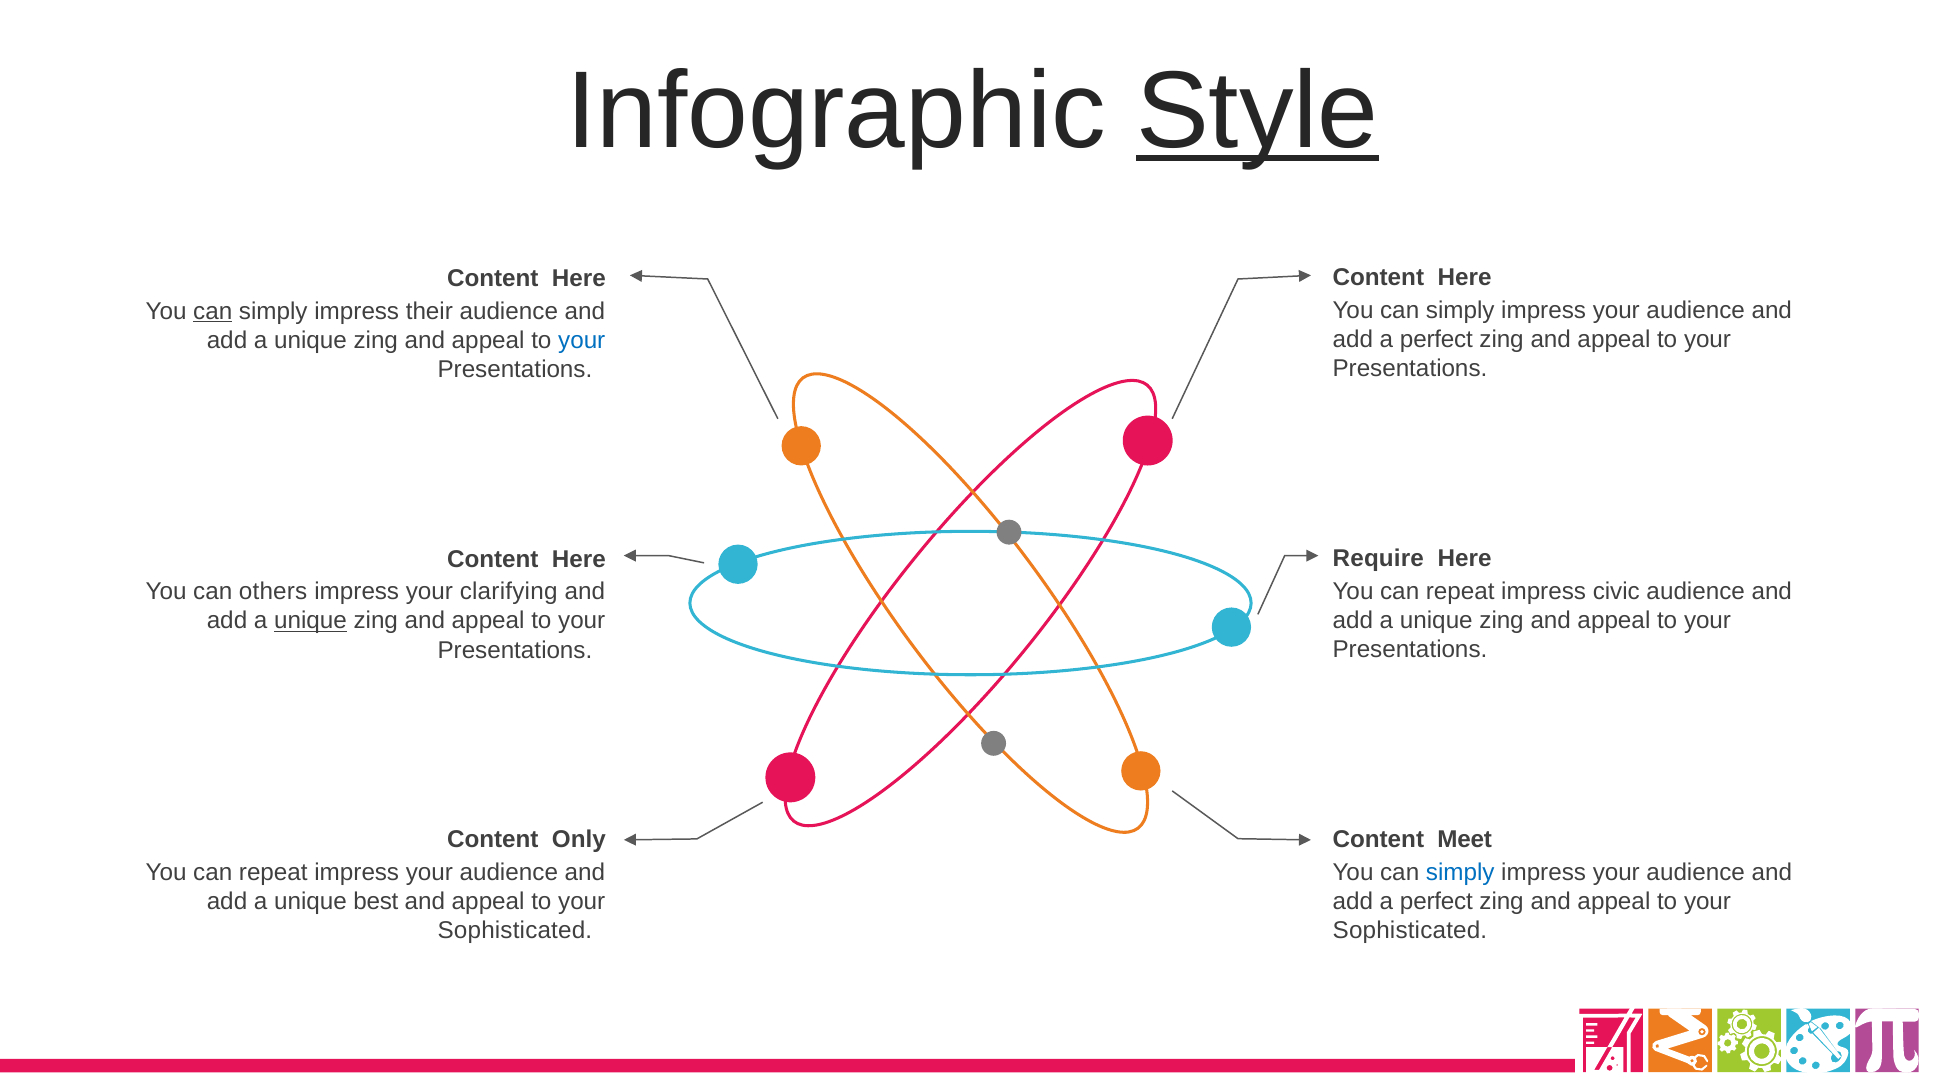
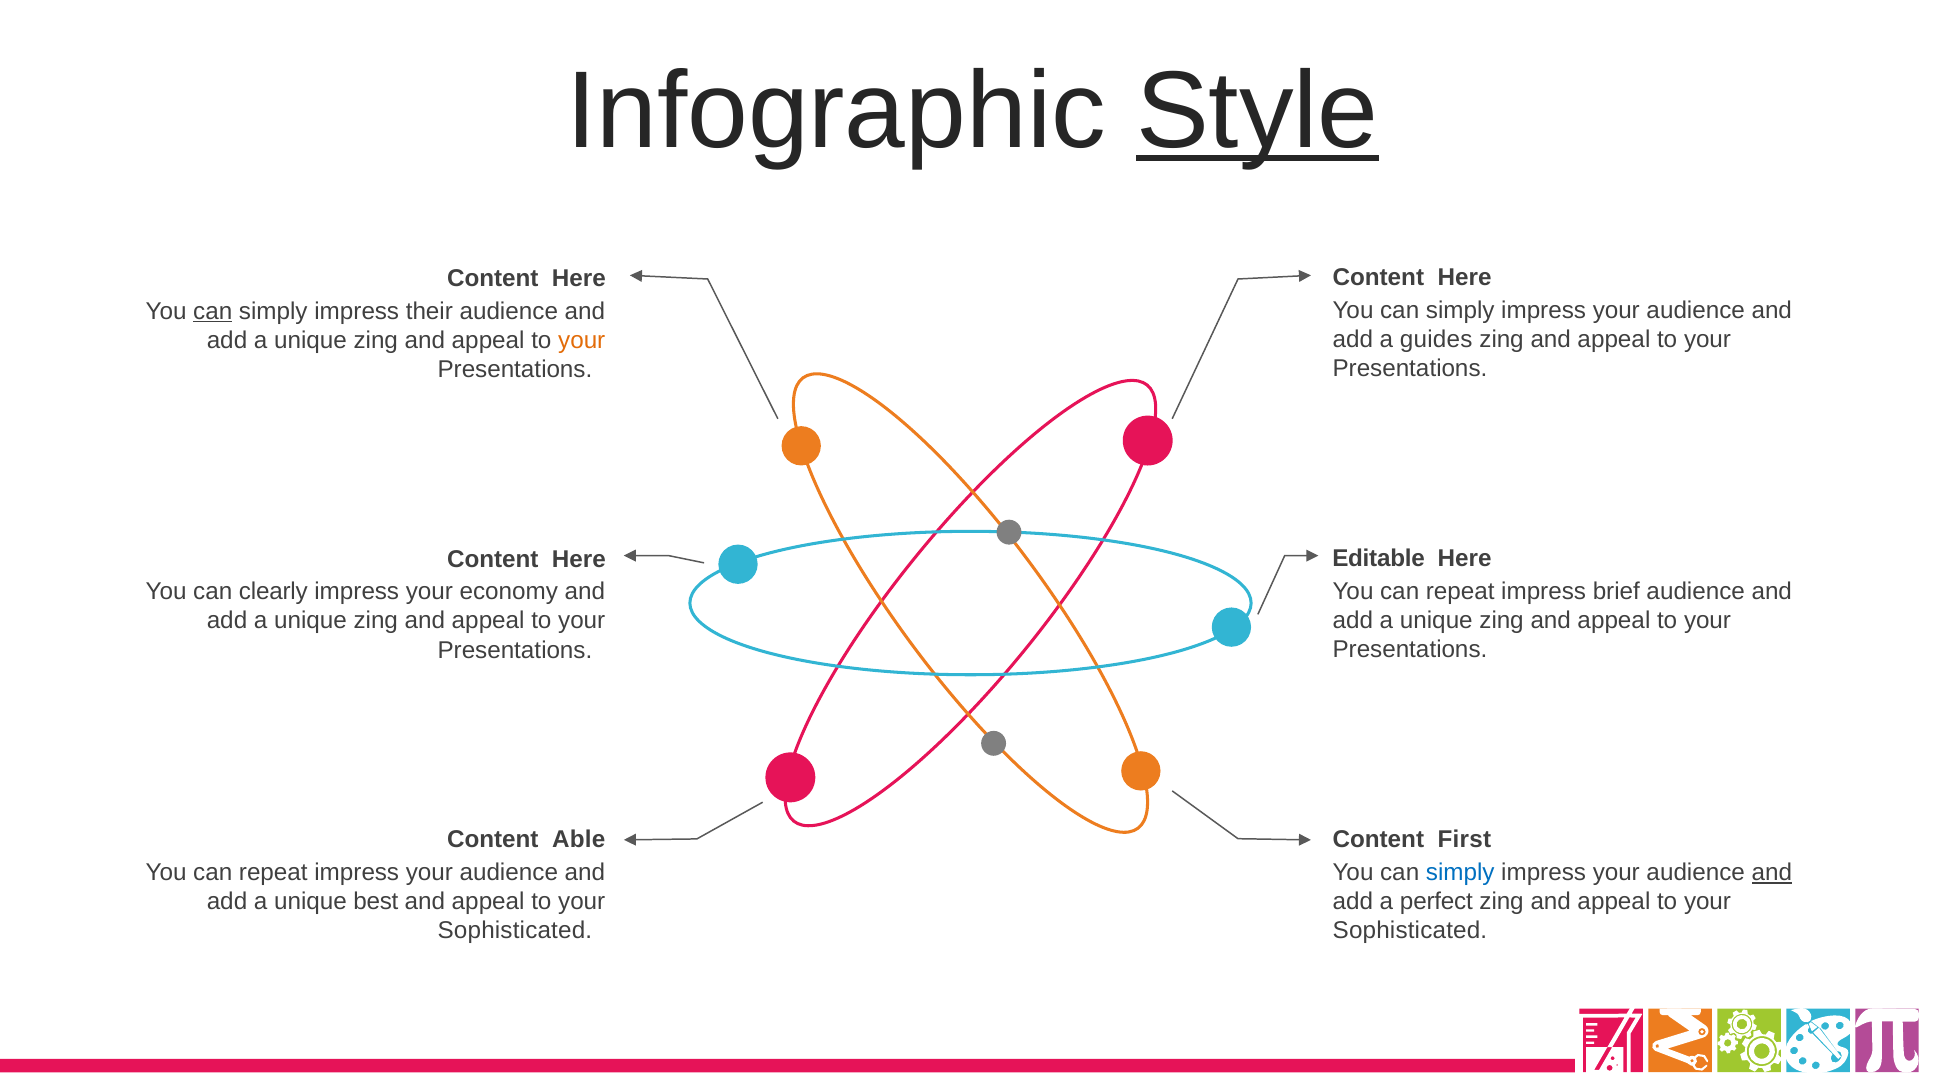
perfect at (1436, 340): perfect -> guides
your at (582, 340) colour: blue -> orange
Require: Require -> Editable
civic: civic -> brief
others: others -> clearly
clarifying: clarifying -> economy
unique at (311, 621) underline: present -> none
Only: Only -> Able
Meet: Meet -> First
and at (1772, 872) underline: none -> present
